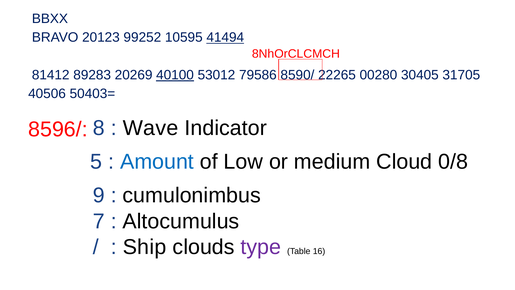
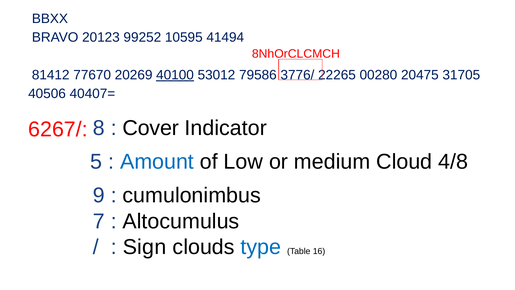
41494 underline: present -> none
89283: 89283 -> 77670
8590/: 8590/ -> 3776/
30405: 30405 -> 20475
50403=: 50403= -> 40407=
Wave: Wave -> Cover
8596/: 8596/ -> 6267/
0/8: 0/8 -> 4/8
Ship: Ship -> Sign
type colour: purple -> blue
